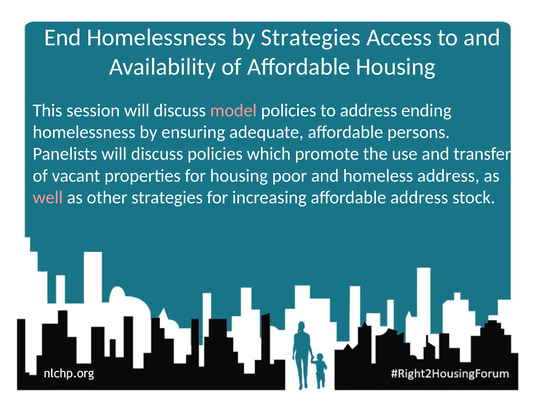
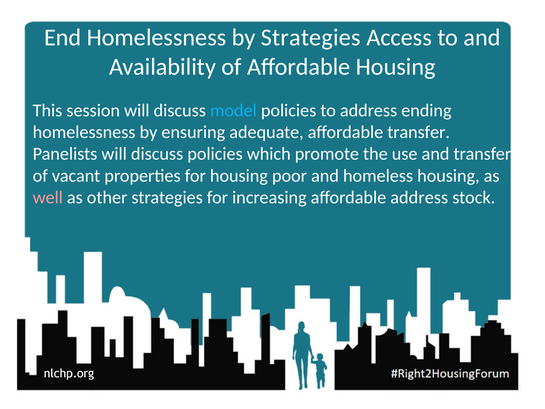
model colour: pink -> light blue
affordable persons: persons -> transfer
homeless address: address -> housing
